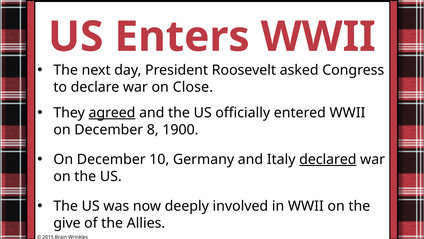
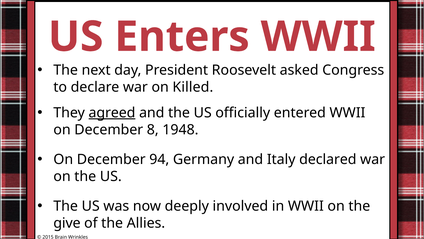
Close: Close -> Killed
1900: 1900 -> 1948
10: 10 -> 94
declared underline: present -> none
